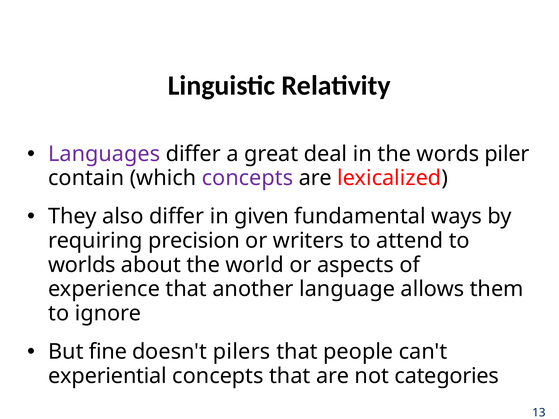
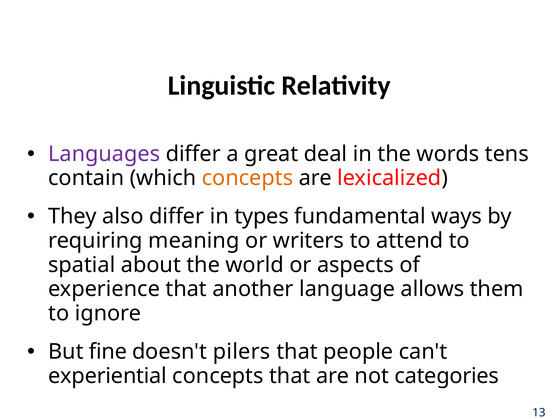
piler: piler -> tens
concepts at (247, 178) colour: purple -> orange
given: given -> types
precision: precision -> meaning
worlds: worlds -> spatial
